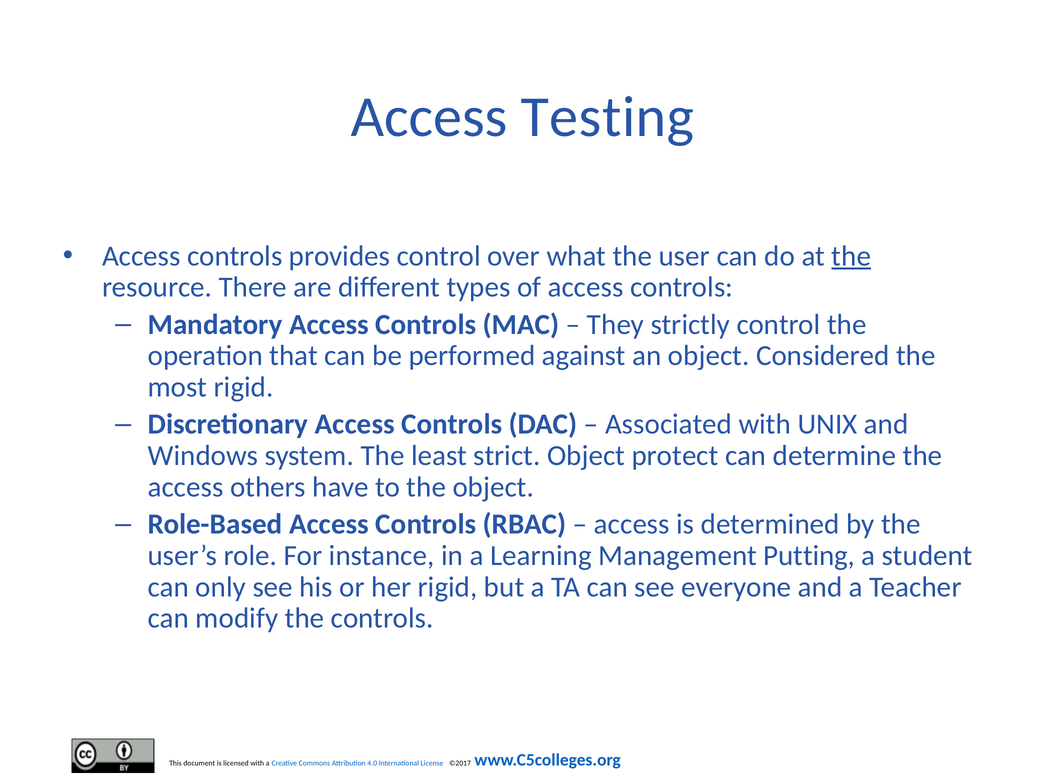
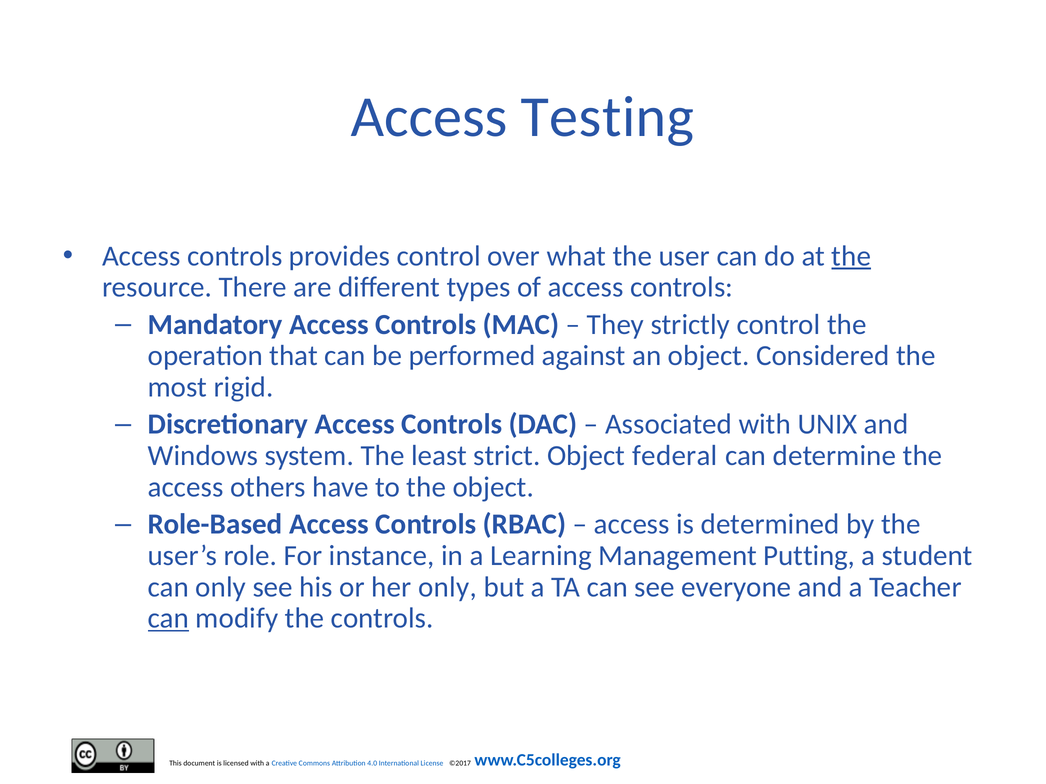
protect: protect -> federal
her rigid: rigid -> only
can at (168, 619) underline: none -> present
